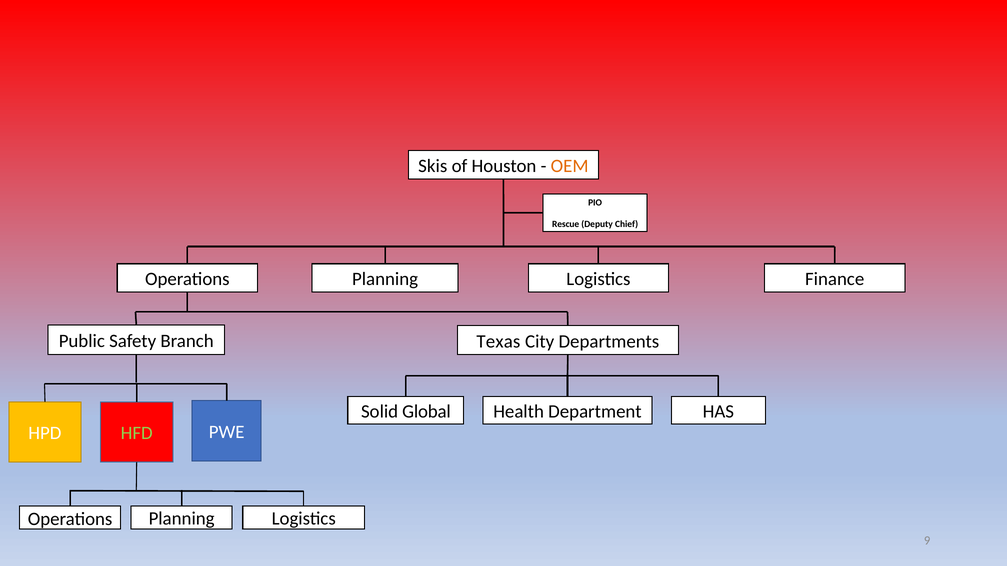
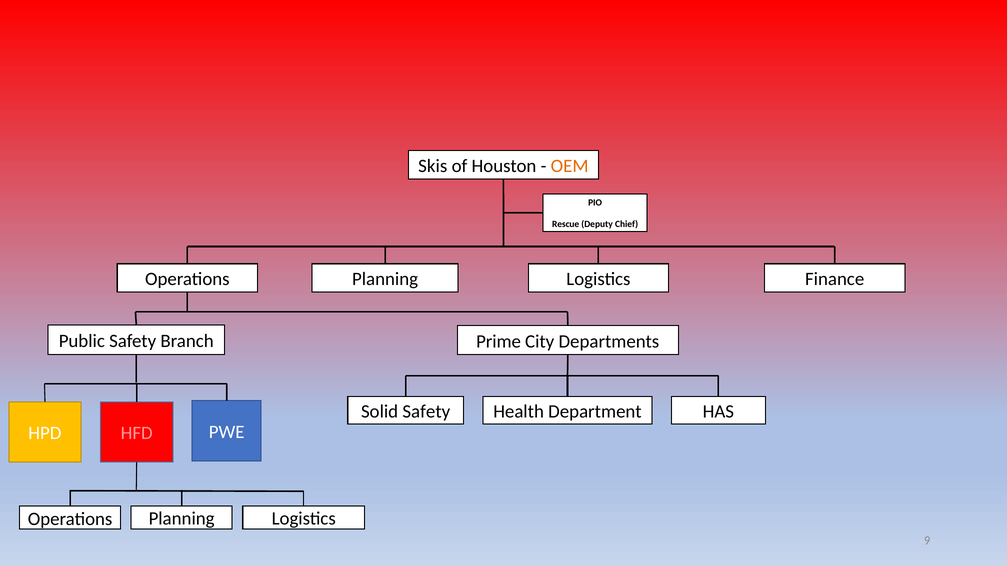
Texas: Texas -> Prime
Solid Global: Global -> Safety
HFD colour: light green -> pink
